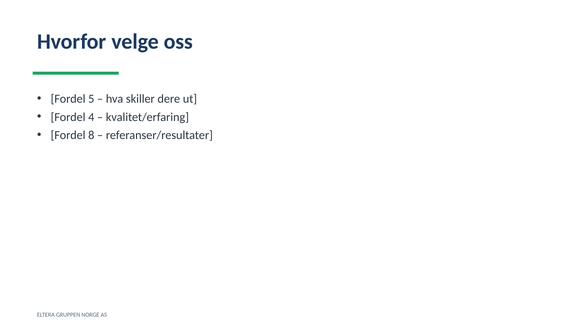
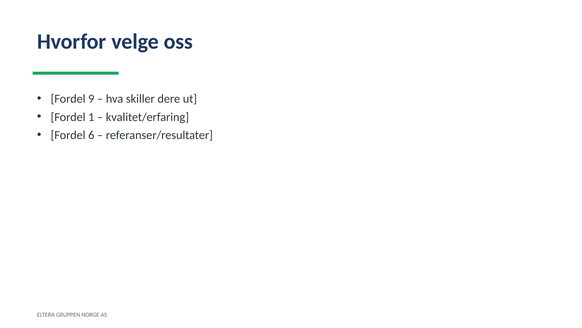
5: 5 -> 9
4: 4 -> 1
8: 8 -> 6
